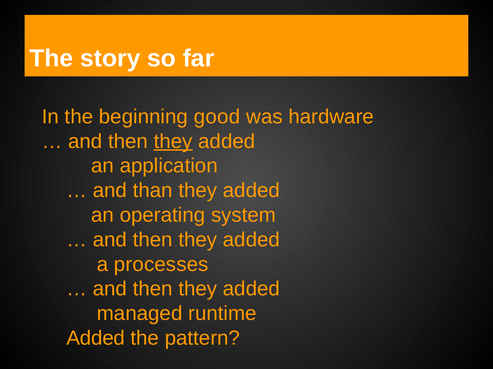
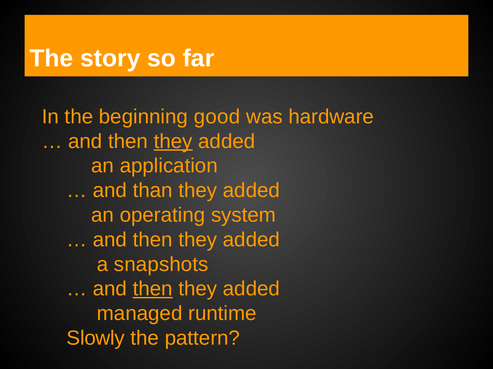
processes: processes -> snapshots
then at (153, 289) underline: none -> present
Added at (96, 339): Added -> Slowly
